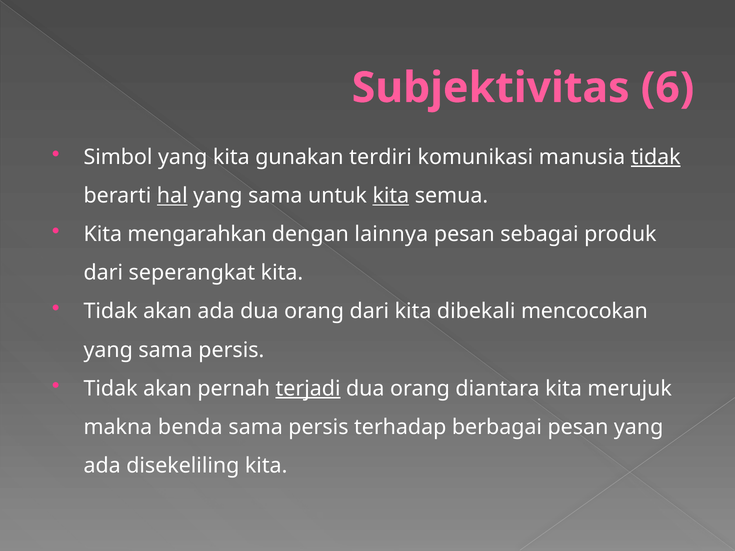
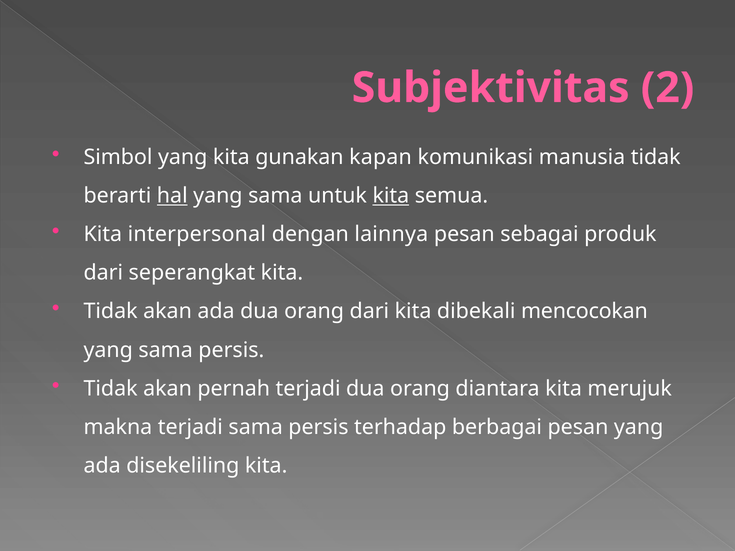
6: 6 -> 2
terdiri: terdiri -> kapan
tidak at (656, 157) underline: present -> none
mengarahkan: mengarahkan -> interpersonal
terjadi at (308, 389) underline: present -> none
makna benda: benda -> terjadi
